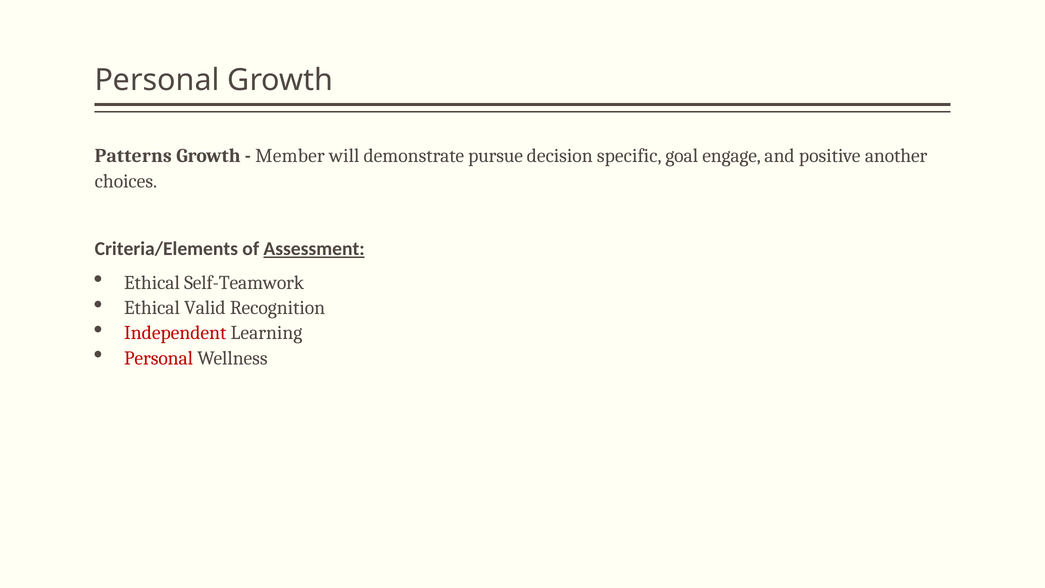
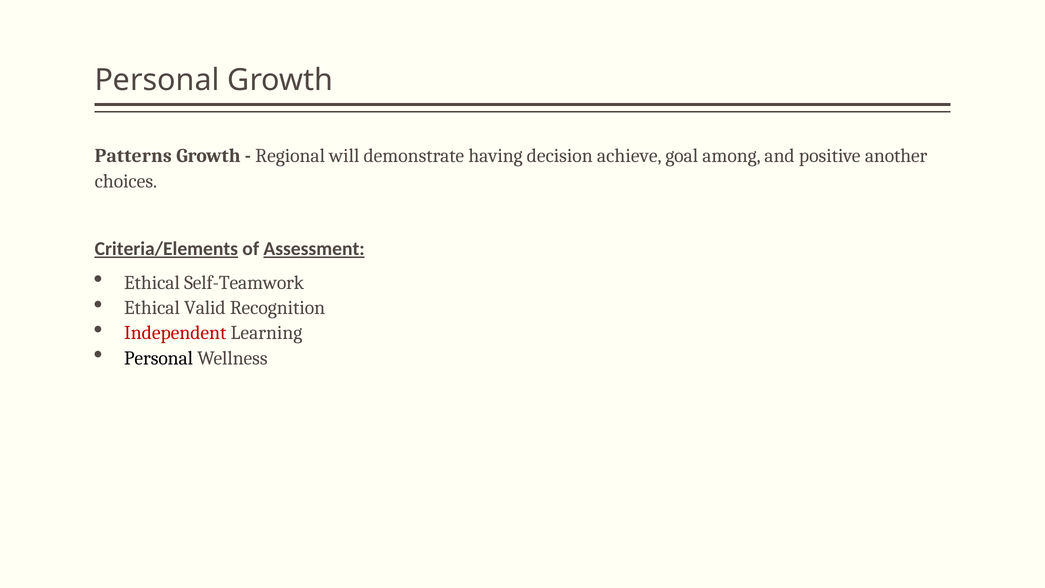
Member: Member -> Regional
pursue: pursue -> having
specific: specific -> achieve
engage: engage -> among
Criteria/Elements underline: none -> present
Personal at (159, 358) colour: red -> black
